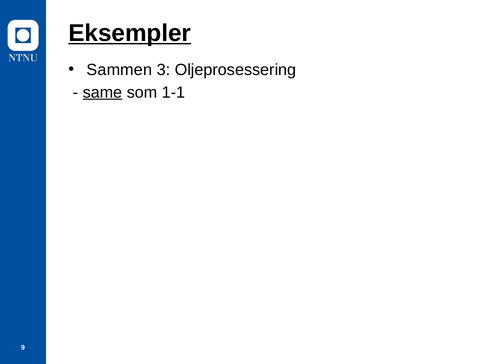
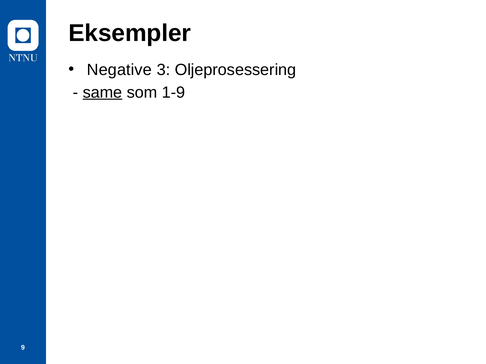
Eksempler underline: present -> none
Sammen: Sammen -> Negative
1-1: 1-1 -> 1-9
